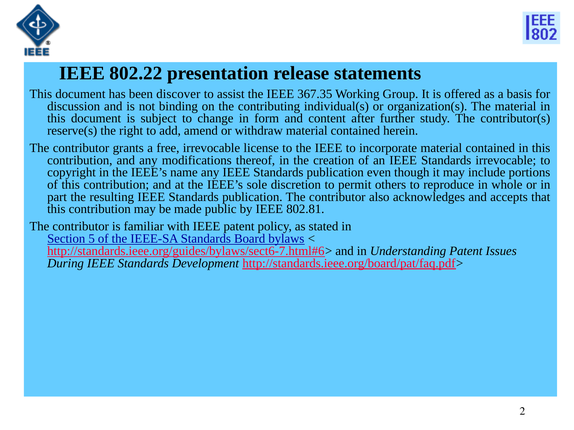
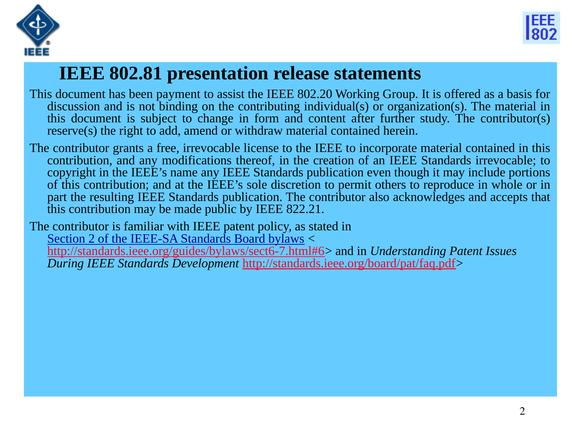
802.22: 802.22 -> 802.81
discover: discover -> payment
367.35: 367.35 -> 802.20
802.81: 802.81 -> 822.21
Section 5: 5 -> 2
